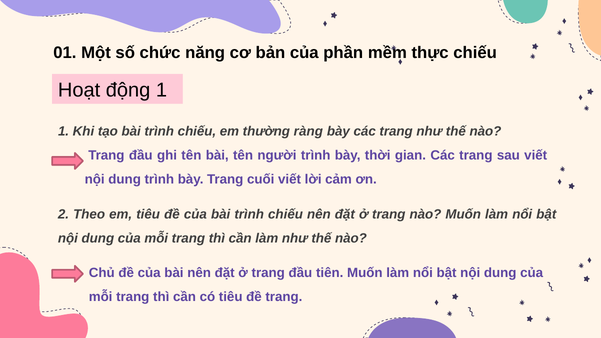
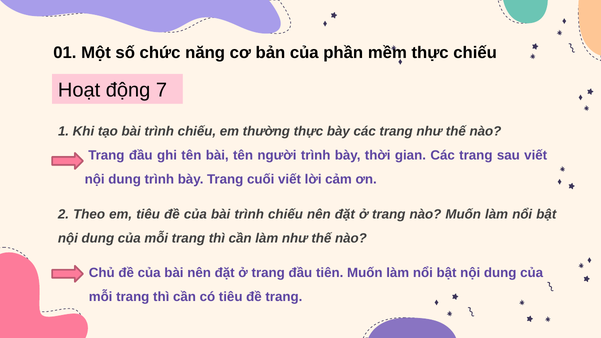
động 1: 1 -> 7
thường ràng: ràng -> thực
